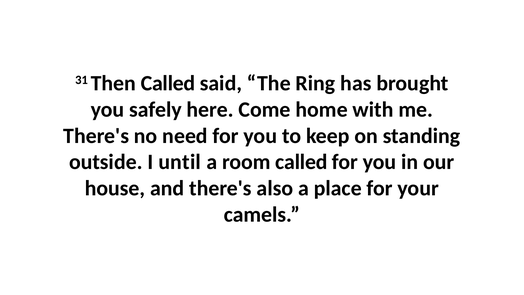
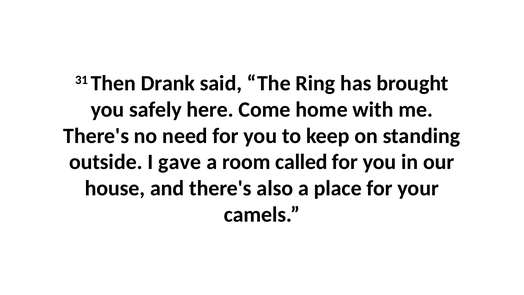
Then Called: Called -> Drank
until: until -> gave
